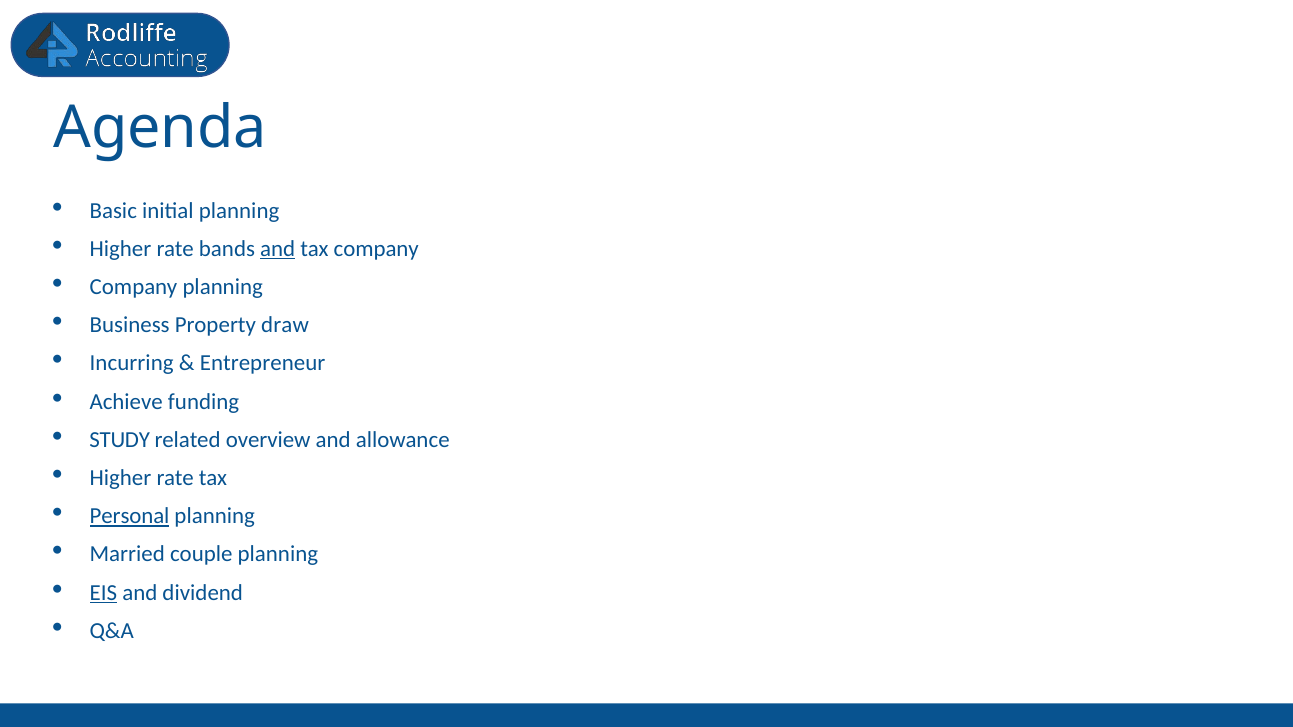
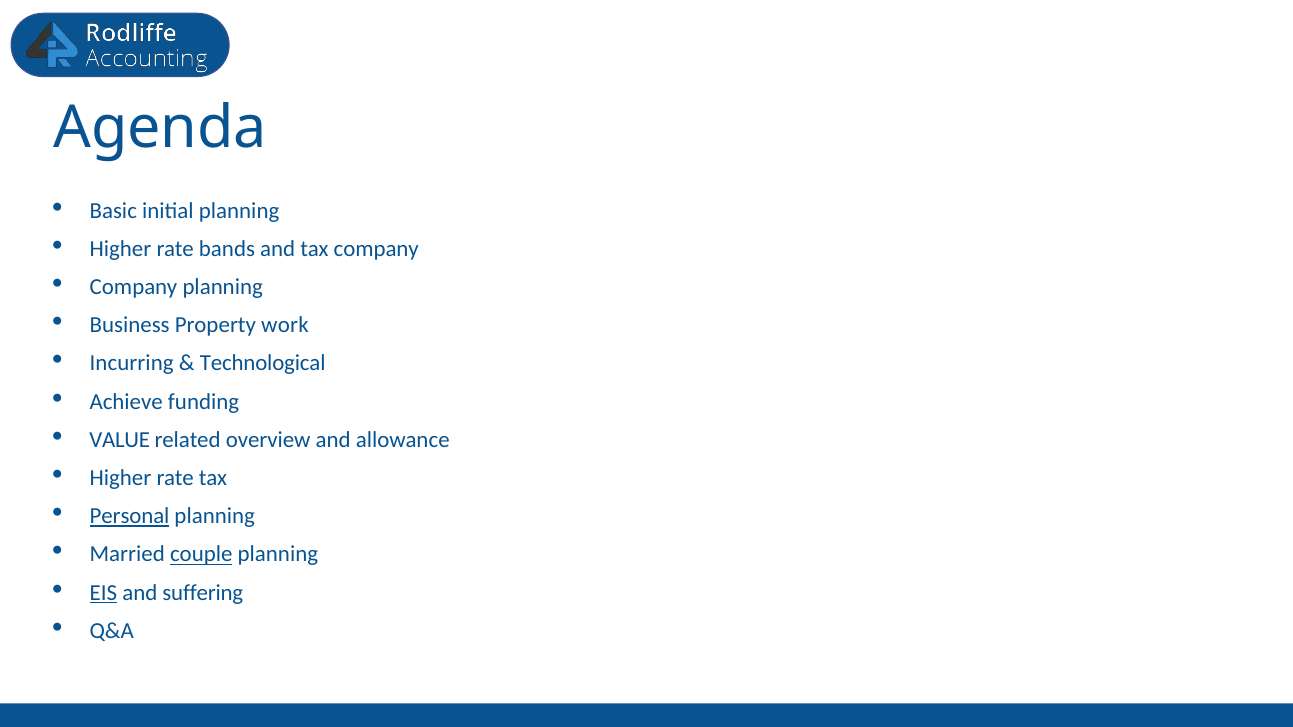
and at (278, 249) underline: present -> none
draw: draw -> work
Entrepreneur: Entrepreneur -> Technological
STUDY: STUDY -> VALUE
couple underline: none -> present
dividend: dividend -> suffering
